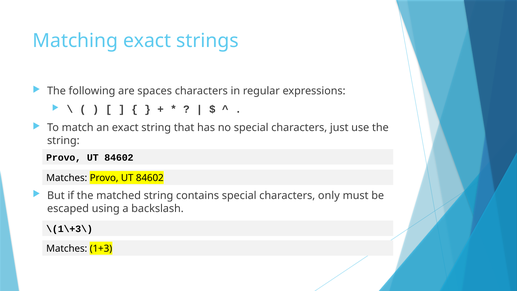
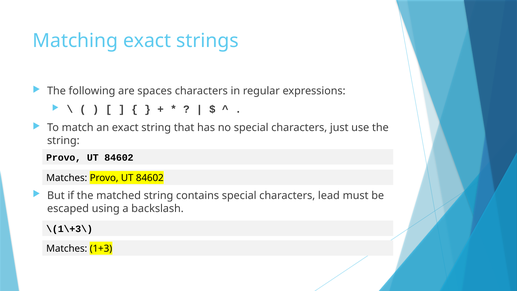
only: only -> lead
